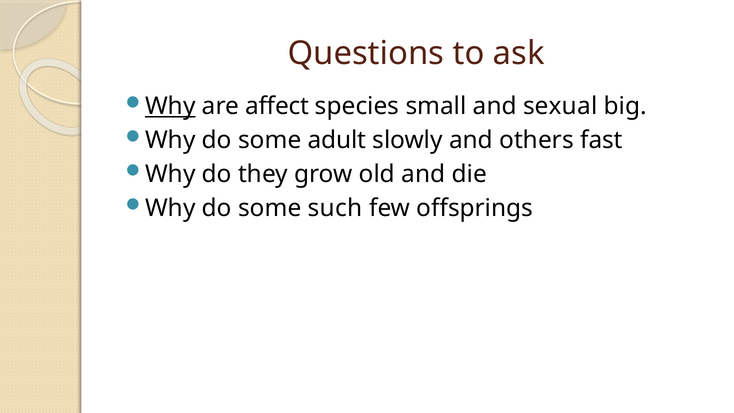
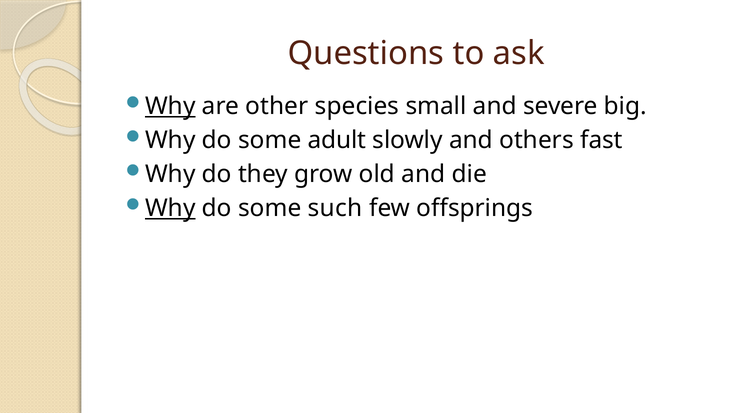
affect: affect -> other
sexual: sexual -> severe
Why at (170, 208) underline: none -> present
